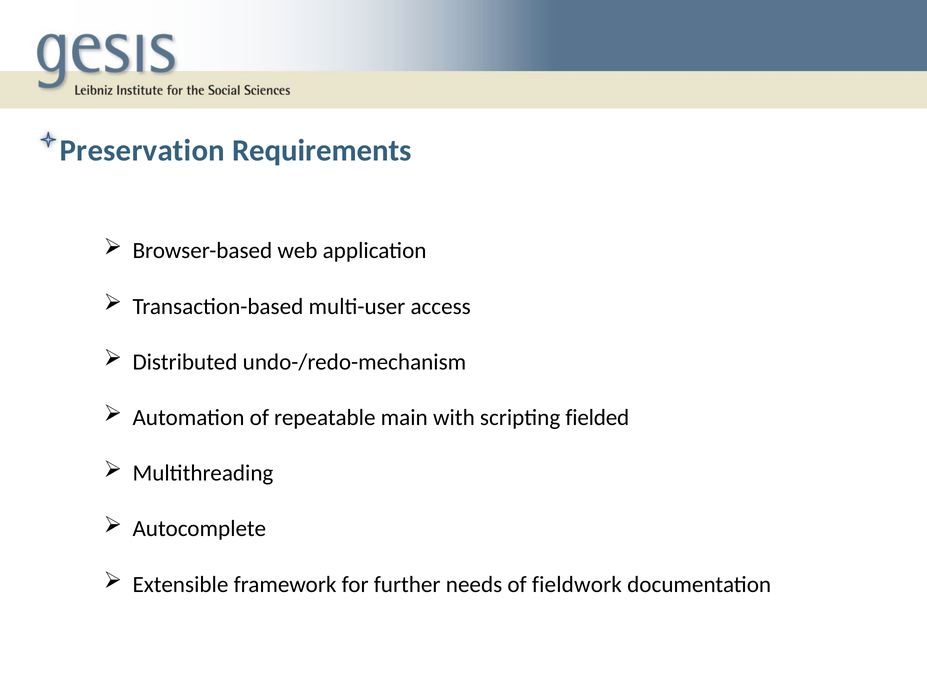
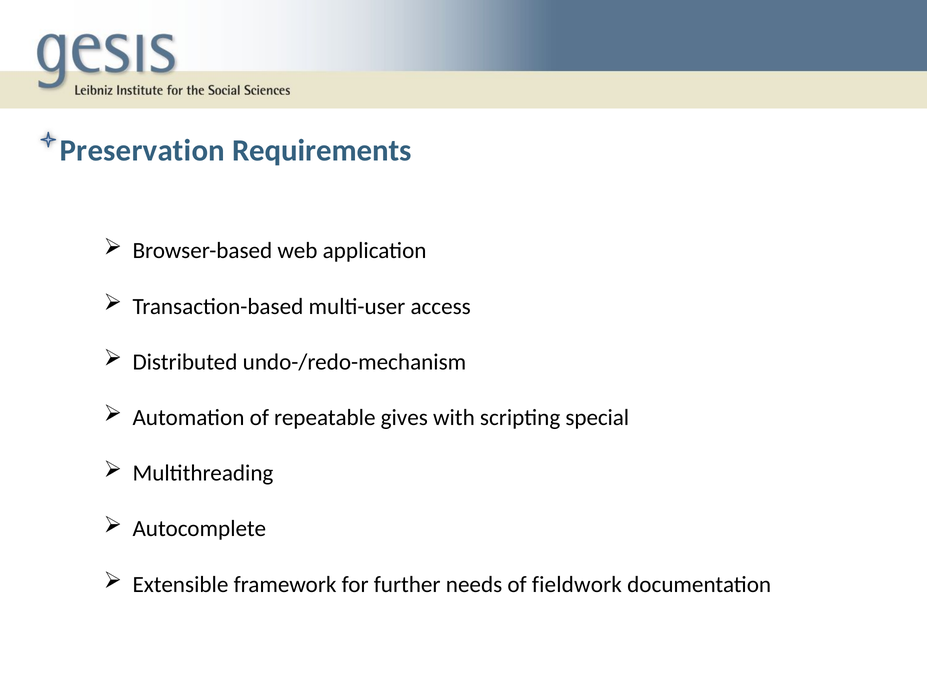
main: main -> gives
fielded: fielded -> special
